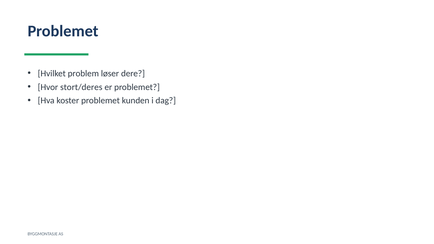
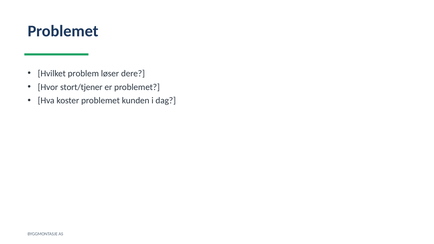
stort/deres: stort/deres -> stort/tjener
